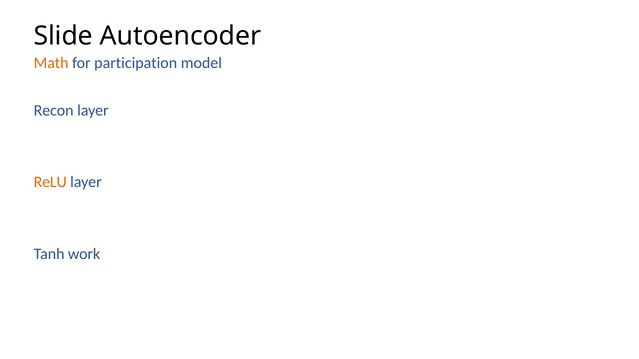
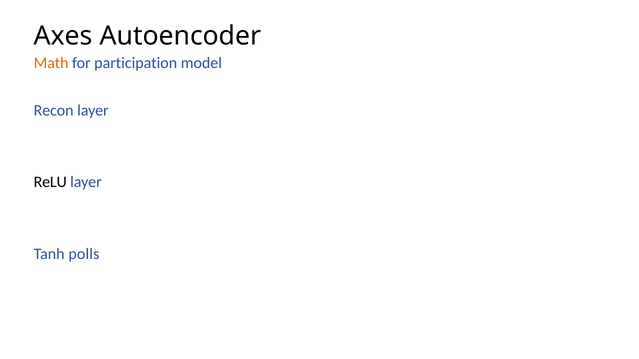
Slide: Slide -> Axes
ReLU colour: orange -> black
work: work -> polls
